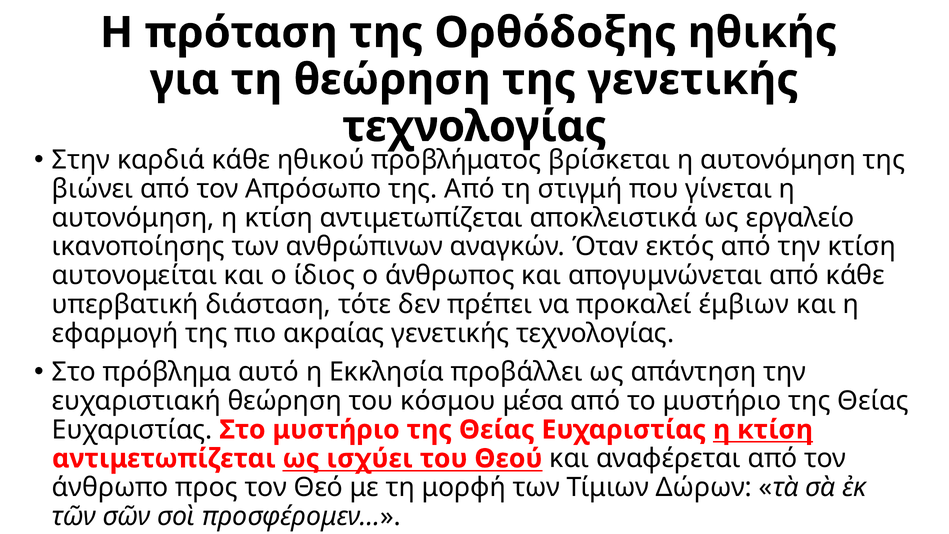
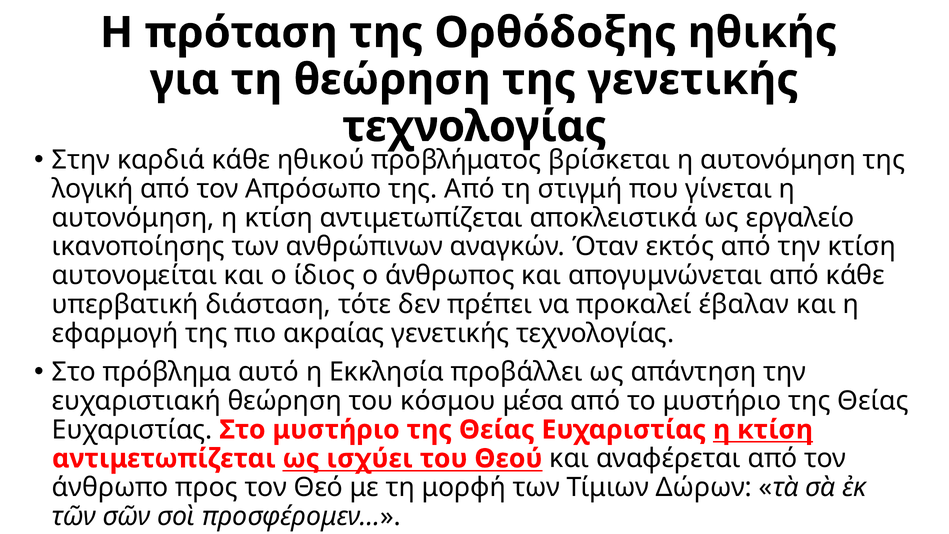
βιώνει: βιώνει -> λογική
έμβιων: έμβιων -> έβαλαν
